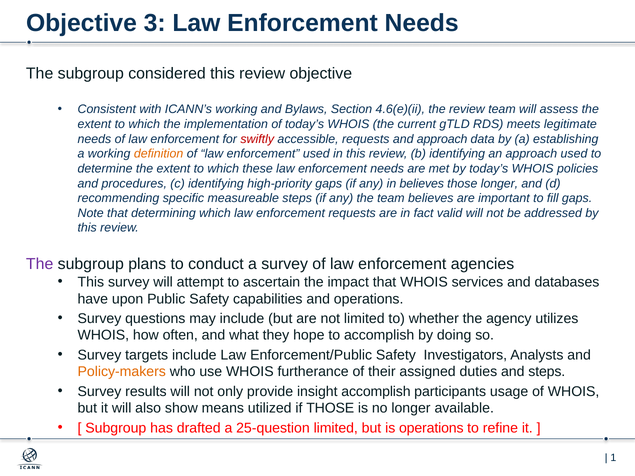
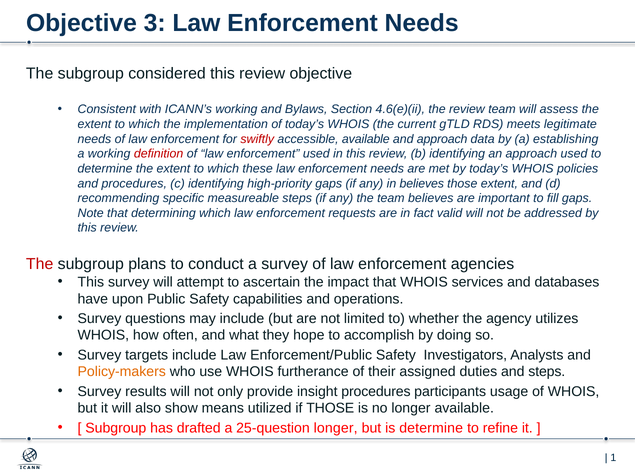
accessible requests: requests -> available
definition colour: orange -> red
those longer: longer -> extent
The at (40, 264) colour: purple -> red
insight accomplish: accomplish -> procedures
25-question limited: limited -> longer
is operations: operations -> determine
